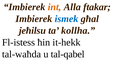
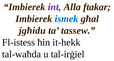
int colour: orange -> purple
jeħilsu: jeħilsu -> jgħidu
kollha: kollha -> tassew
tal-qabel: tal-qabel -> tal-irġiel
